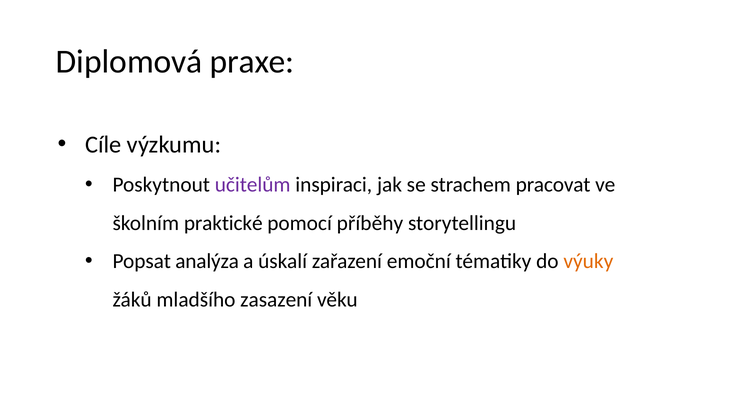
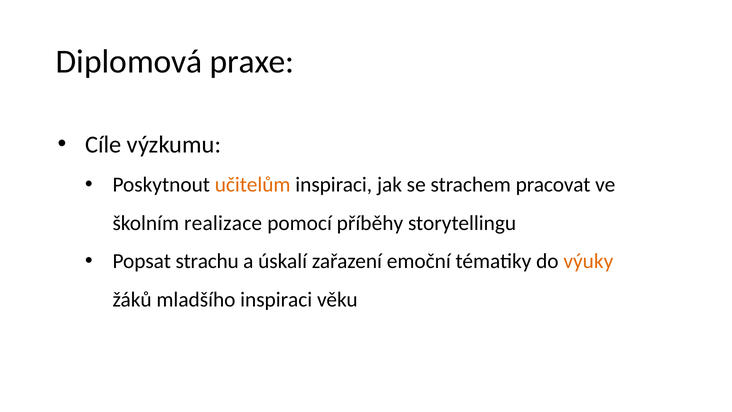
učitelům colour: purple -> orange
praktické: praktické -> realizace
analýza: analýza -> strachu
mladšího zasazení: zasazení -> inspiraci
